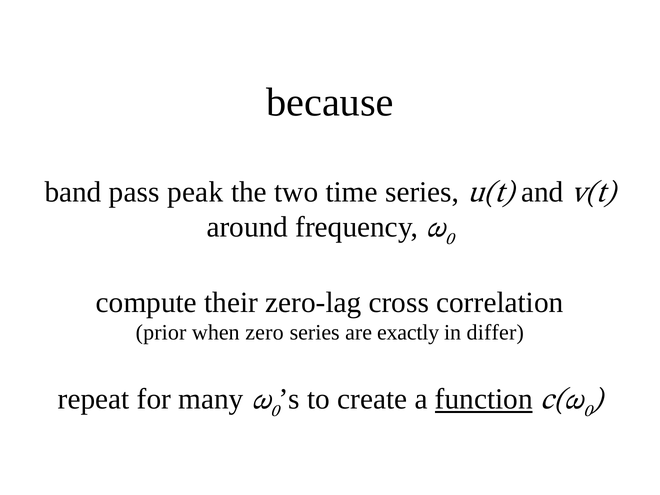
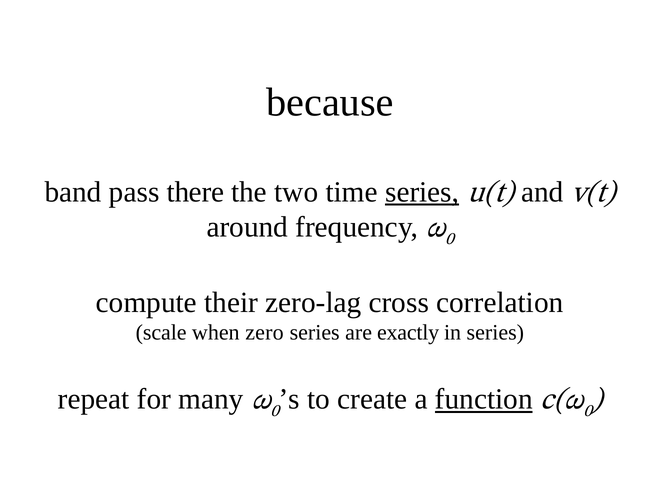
peak: peak -> there
series at (422, 192) underline: none -> present
prior: prior -> scale
in differ: differ -> series
